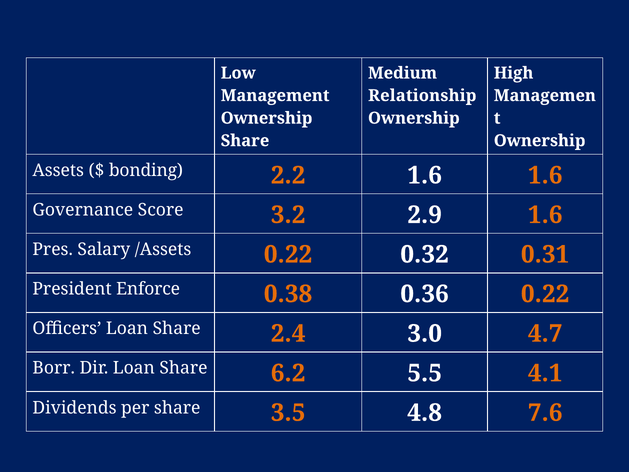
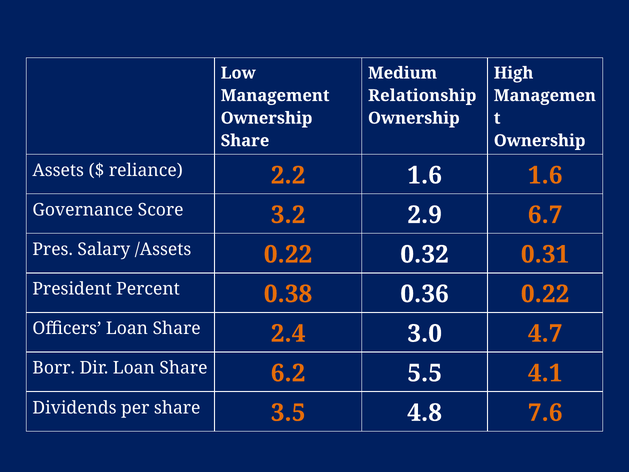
bonding: bonding -> reliance
2.9 1.6: 1.6 -> 6.7
Enforce: Enforce -> Percent
